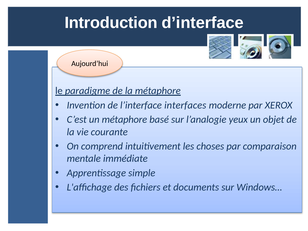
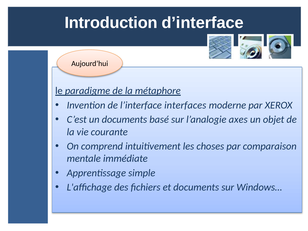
un métaphore: métaphore -> documents
yeux: yeux -> axes
